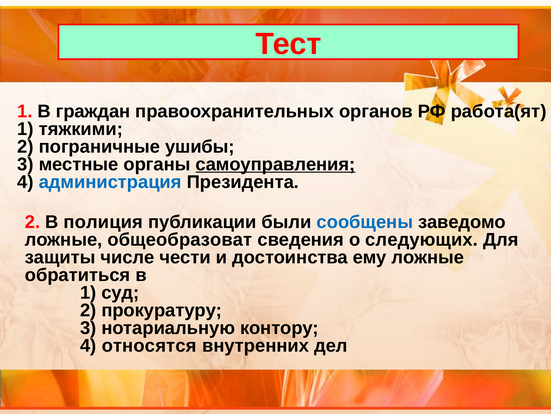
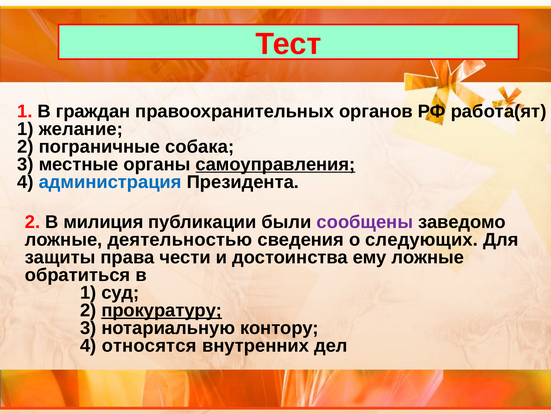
тяжкими: тяжкими -> желание
ушибы: ушибы -> собака
полиция: полиция -> милиция
сообщены colour: blue -> purple
общеобразоват: общеобразоват -> деятельностью
числе: числе -> права
прокуратуру underline: none -> present
